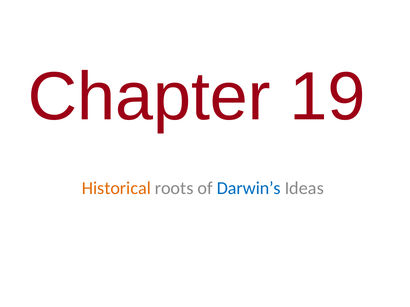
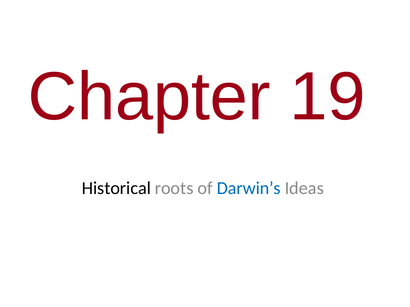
Historical colour: orange -> black
